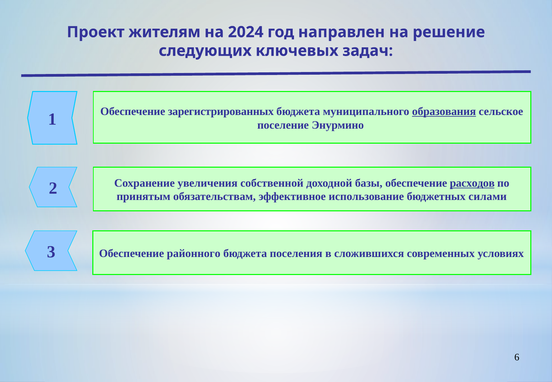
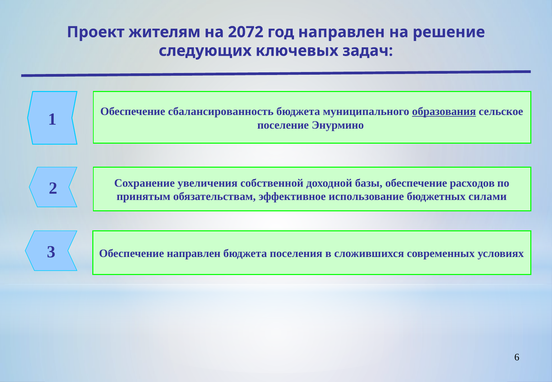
2024: 2024 -> 2072
зарегистрированных: зарегистрированных -> сбалансированность
расходов underline: present -> none
Обеспечение районного: районного -> направлен
